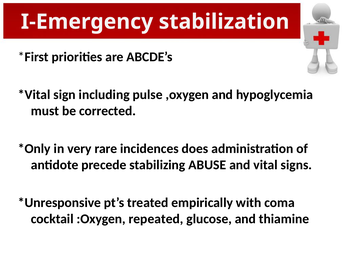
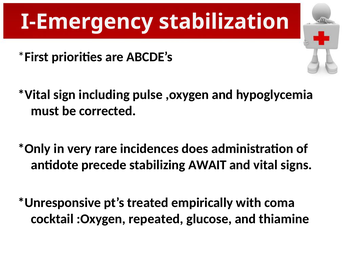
ABUSE: ABUSE -> AWAIT
